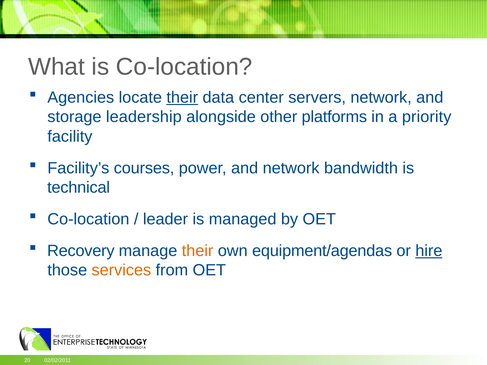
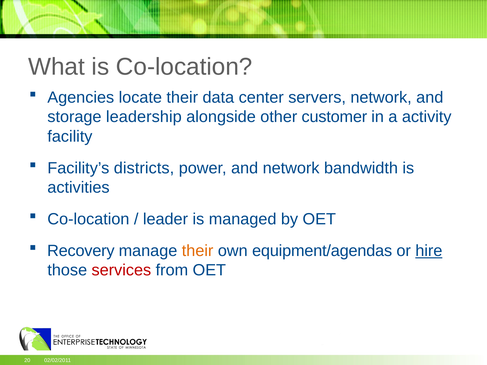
their at (182, 98) underline: present -> none
platforms: platforms -> customer
priority: priority -> activity
courses: courses -> districts
technical: technical -> activities
services colour: orange -> red
